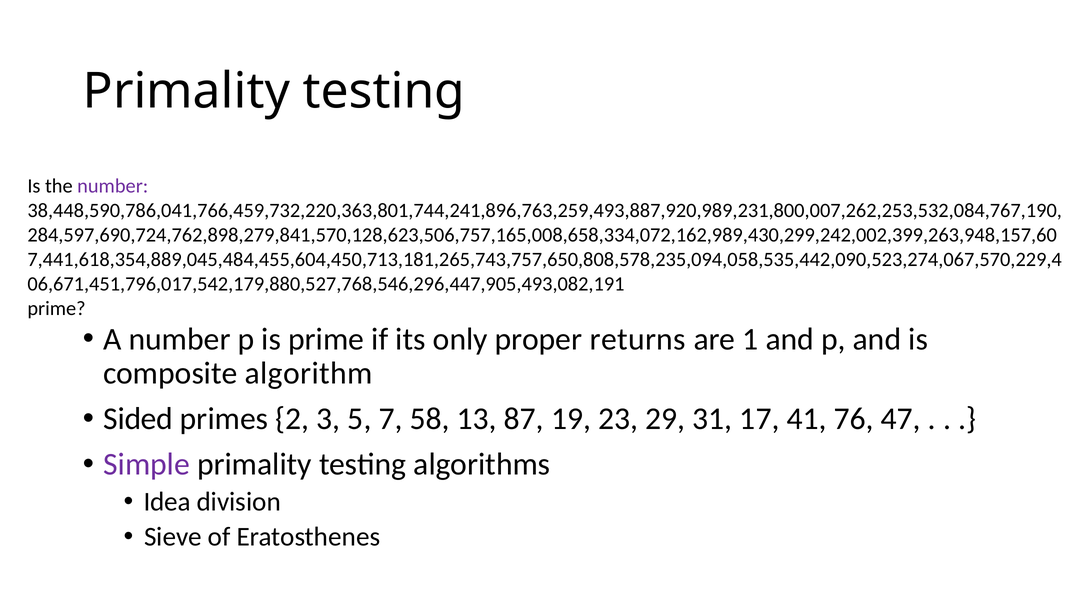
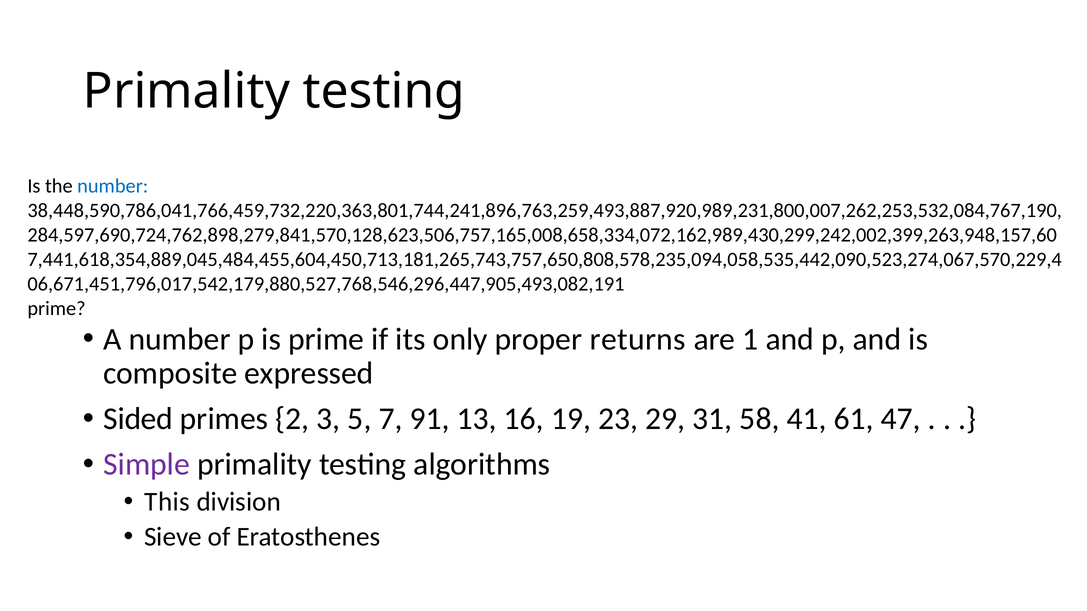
number at (113, 186) colour: purple -> blue
algorithm: algorithm -> expressed
58: 58 -> 91
87: 87 -> 16
17: 17 -> 58
76: 76 -> 61
Idea: Idea -> This
